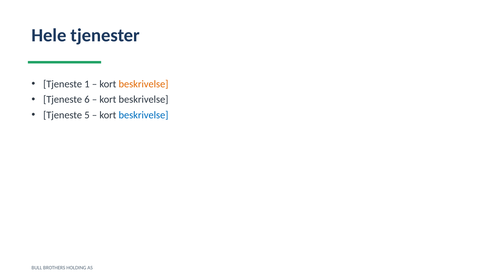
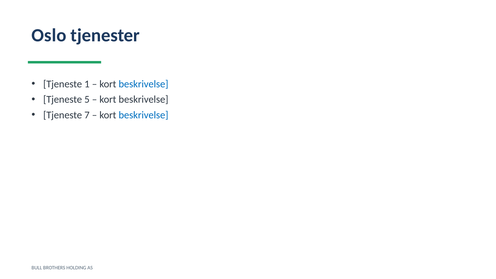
Hele: Hele -> Oslo
beskrivelse at (144, 84) colour: orange -> blue
6: 6 -> 5
5: 5 -> 7
